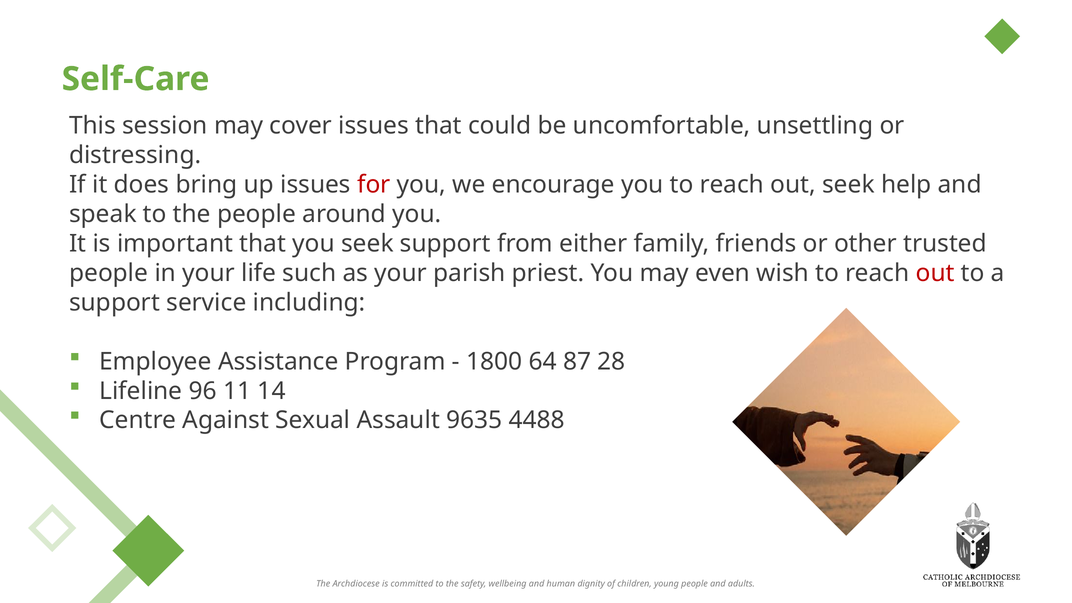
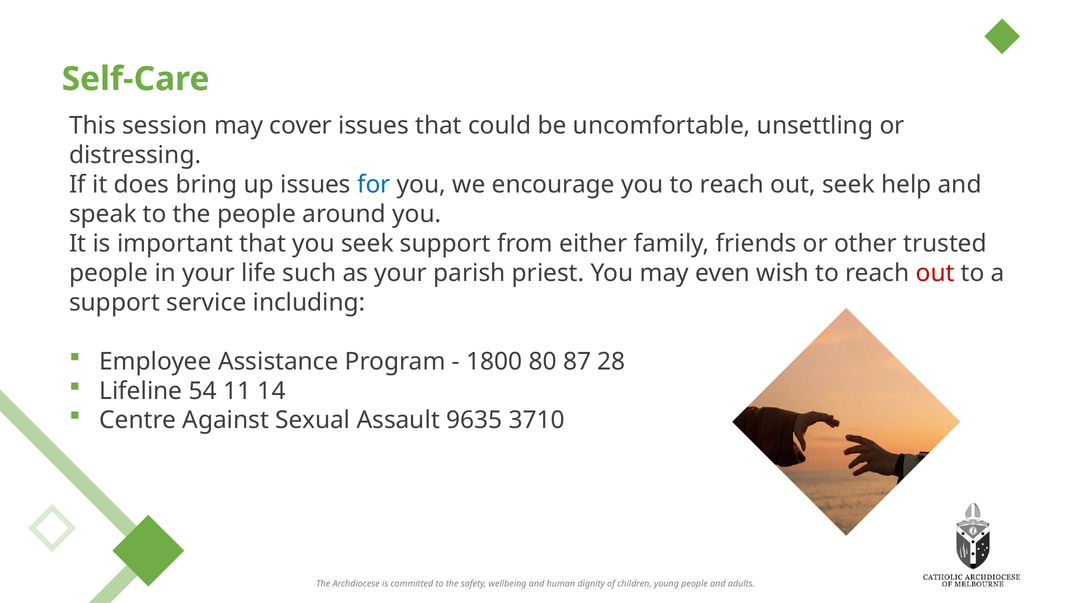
for colour: red -> blue
64: 64 -> 80
96: 96 -> 54
4488: 4488 -> 3710
